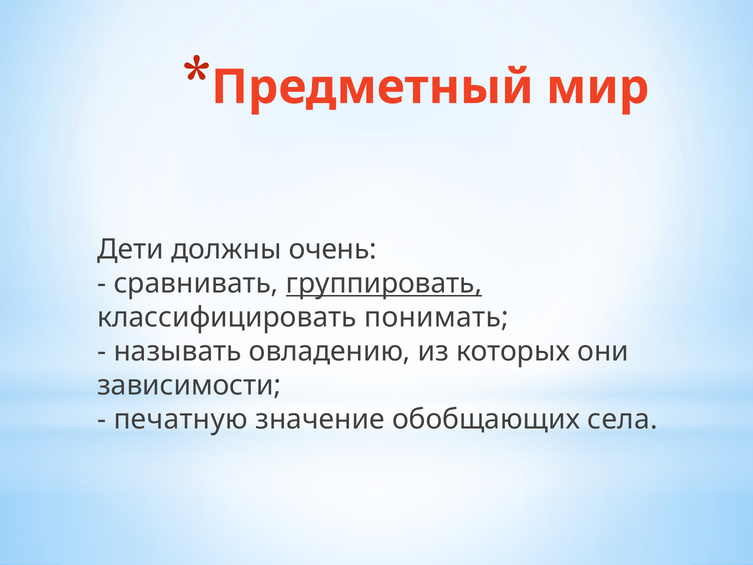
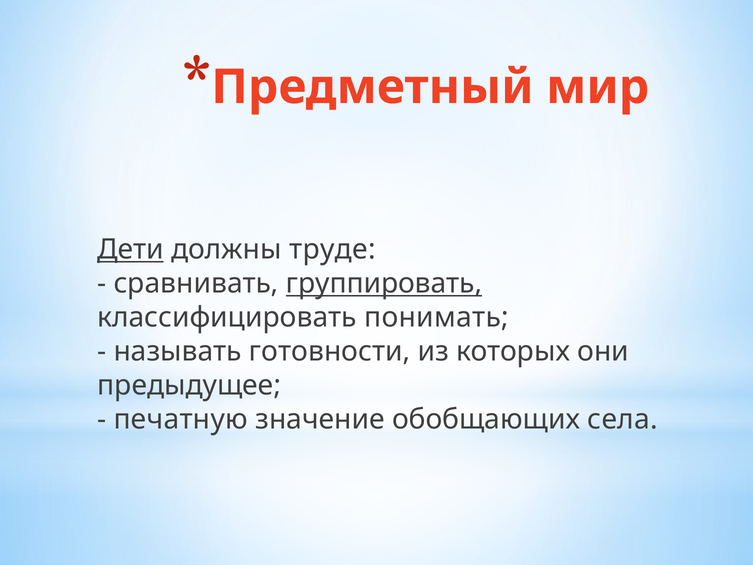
Дети underline: none -> present
очень: очень -> труде
овладению: овладению -> готовности
зависимости: зависимости -> предыдущее
